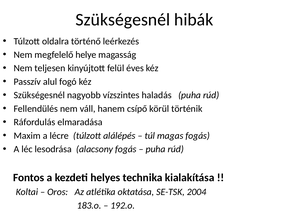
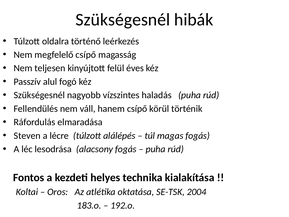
megfelelő helye: helye -> csípő
Maxim: Maxim -> Steven
